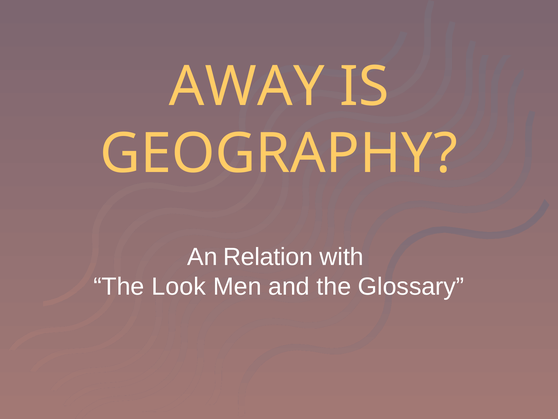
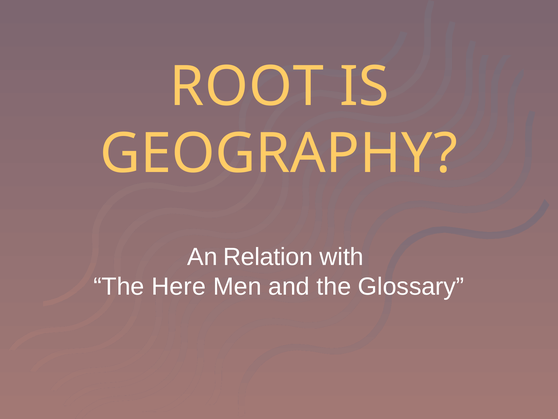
AWAY: AWAY -> ROOT
Look: Look -> Here
